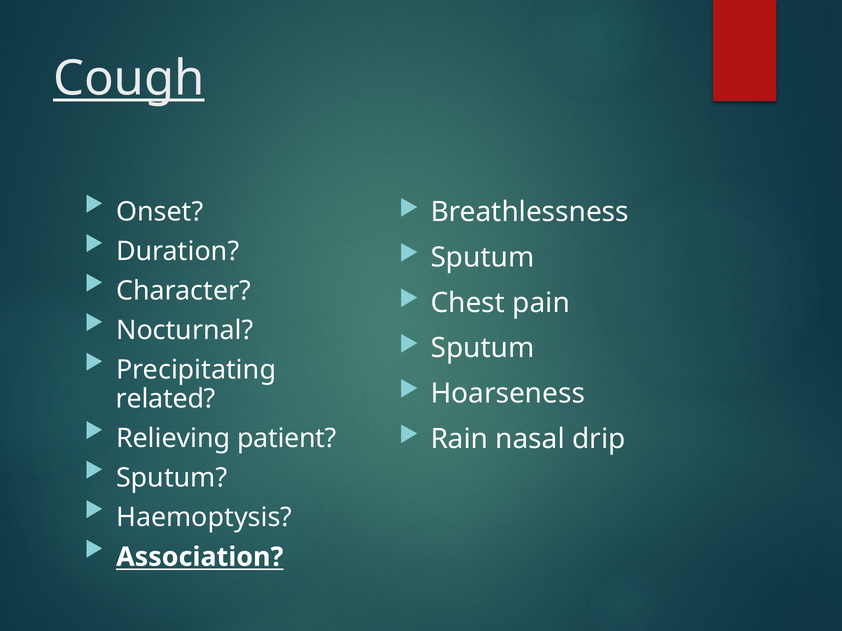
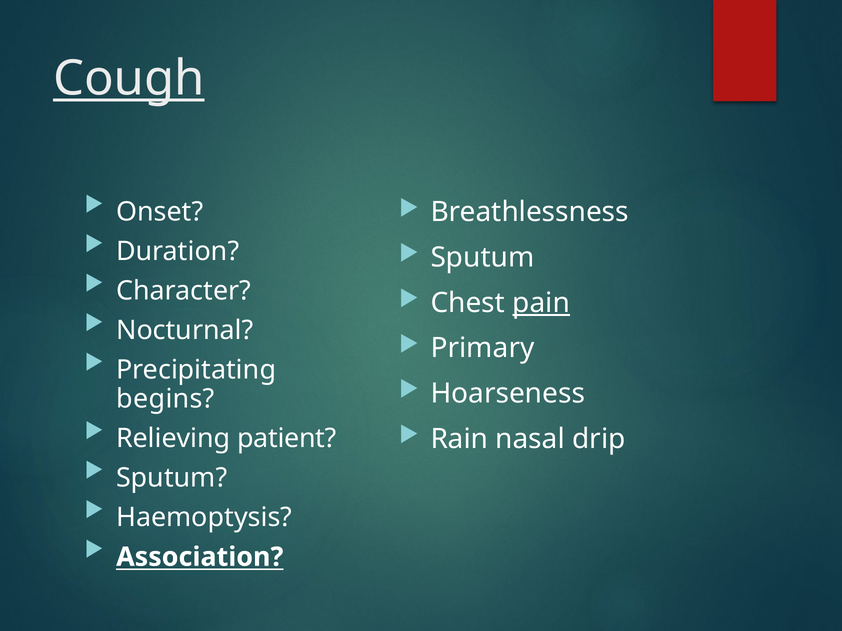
pain underline: none -> present
Sputum at (483, 348): Sputum -> Primary
related: related -> begins
